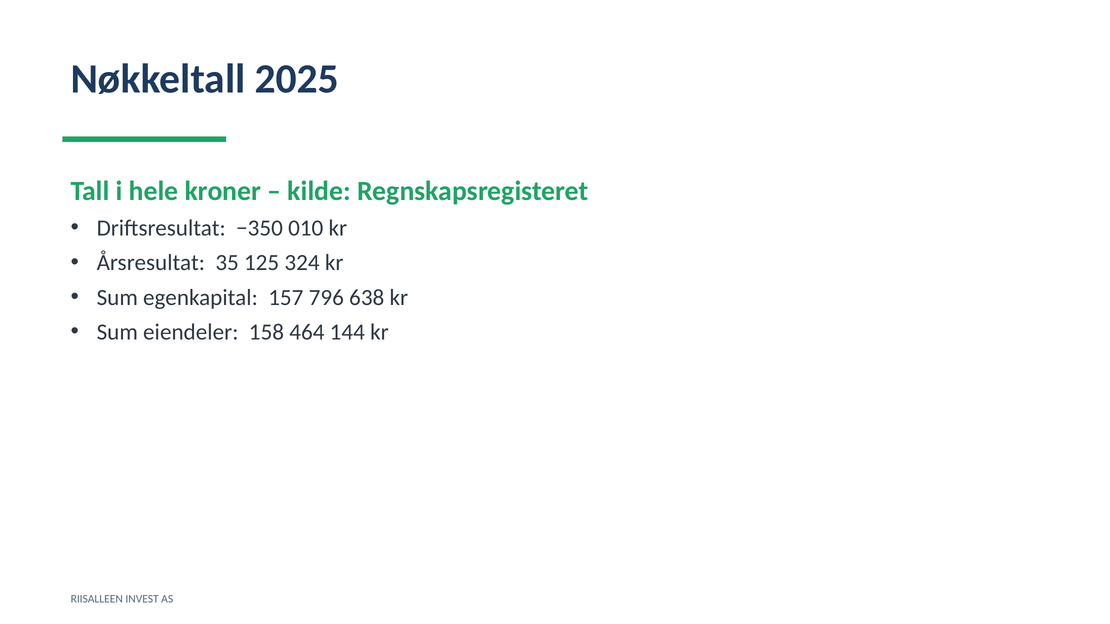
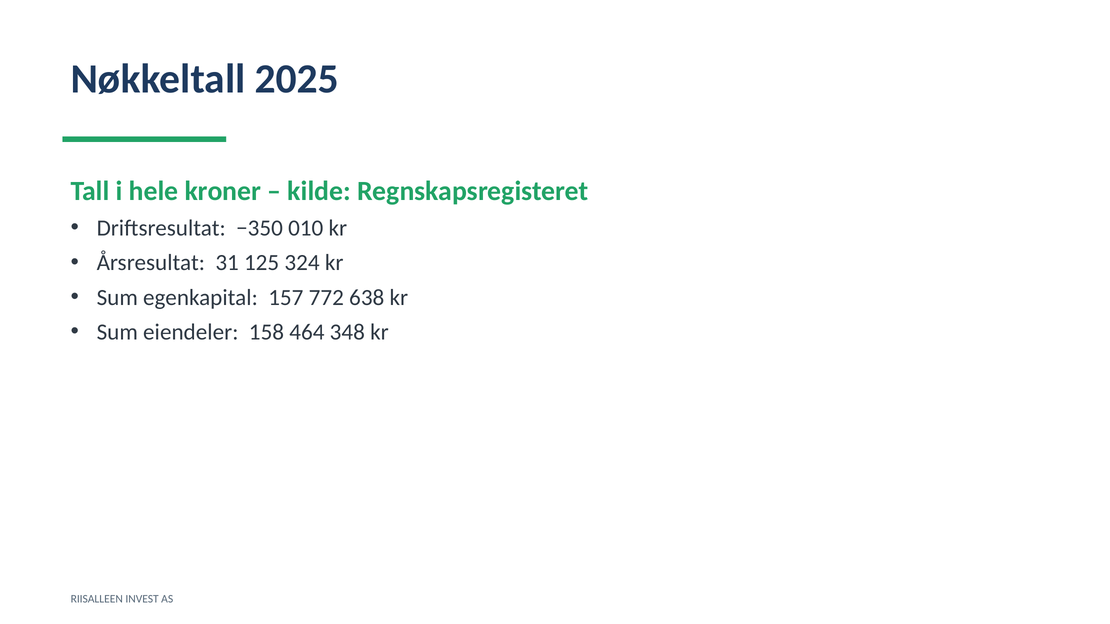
35: 35 -> 31
796: 796 -> 772
144: 144 -> 348
